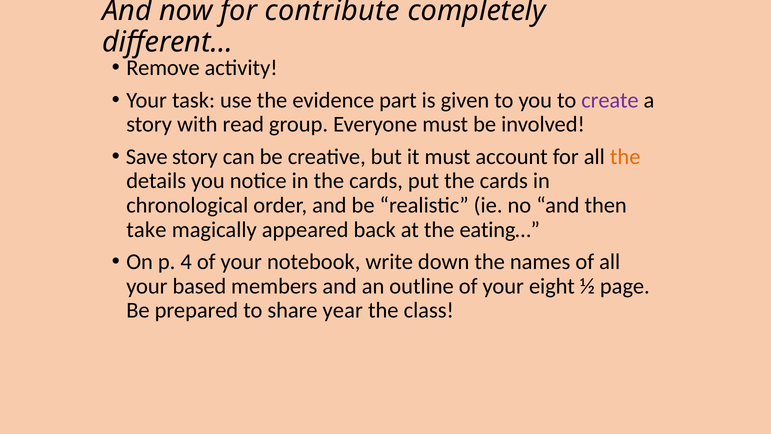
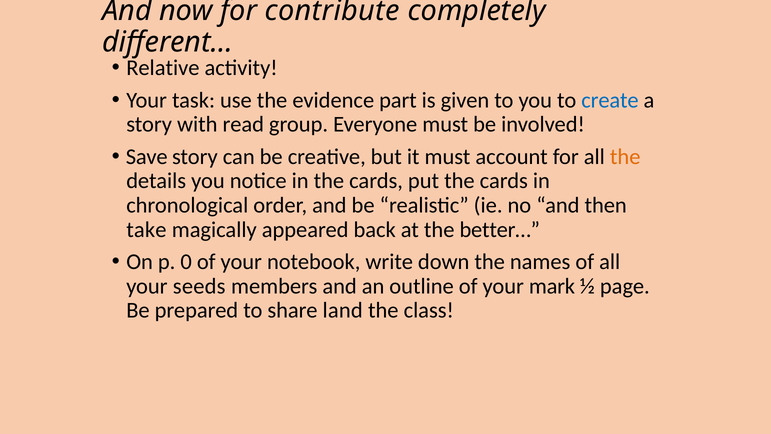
Remove: Remove -> Relative
create colour: purple -> blue
eating…: eating… -> better…
4: 4 -> 0
based: based -> seeds
eight: eight -> mark
year: year -> land
